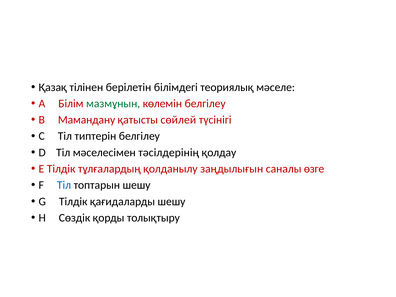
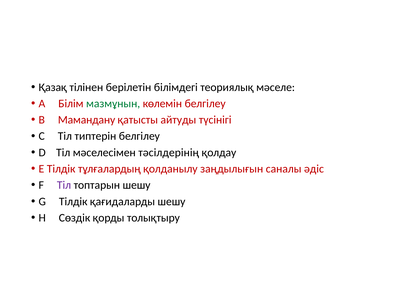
сөйлей: сөйлей -> айтуды
өзге: өзге -> әдіс
Тіл at (64, 185) colour: blue -> purple
